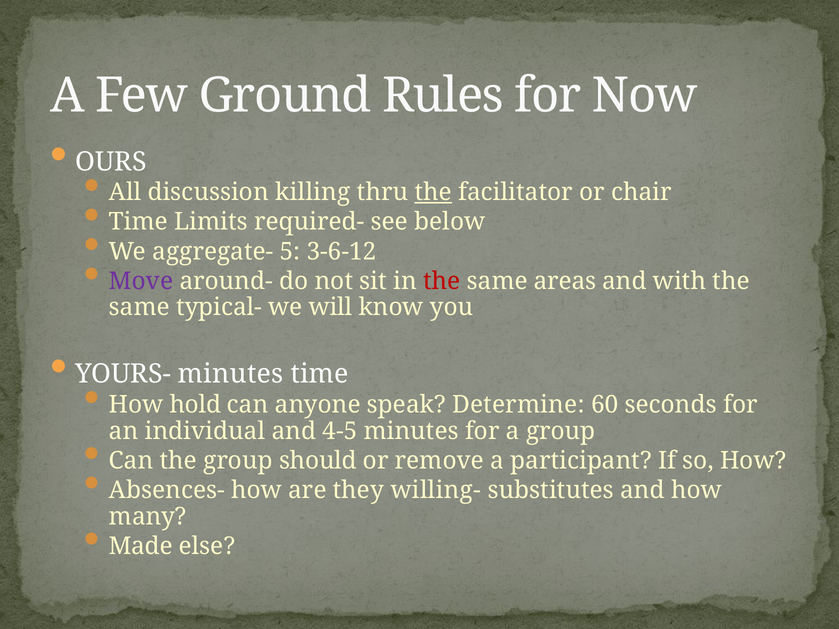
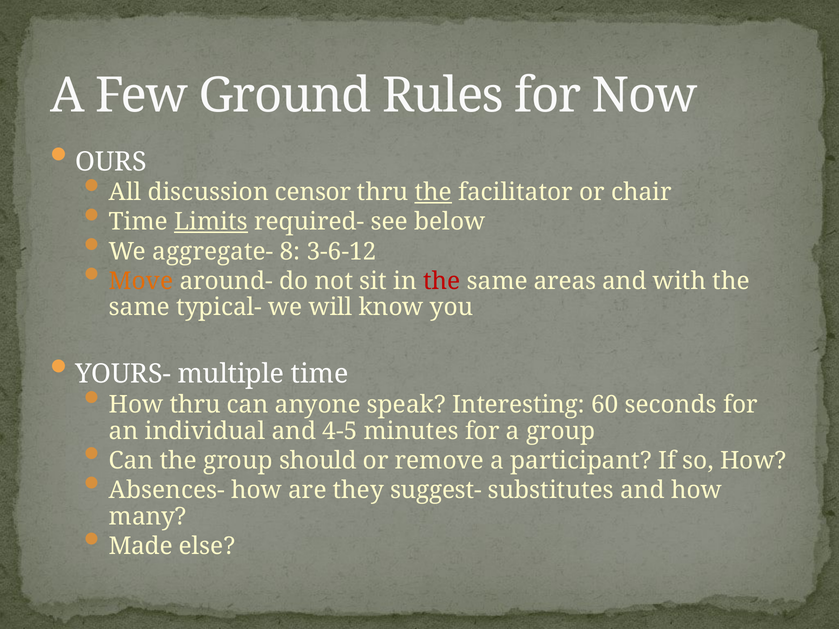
killing: killing -> censor
Limits underline: none -> present
5: 5 -> 8
Move colour: purple -> orange
YOURS- minutes: minutes -> multiple
How hold: hold -> thru
Determine: Determine -> Interesting
willing-: willing- -> suggest-
